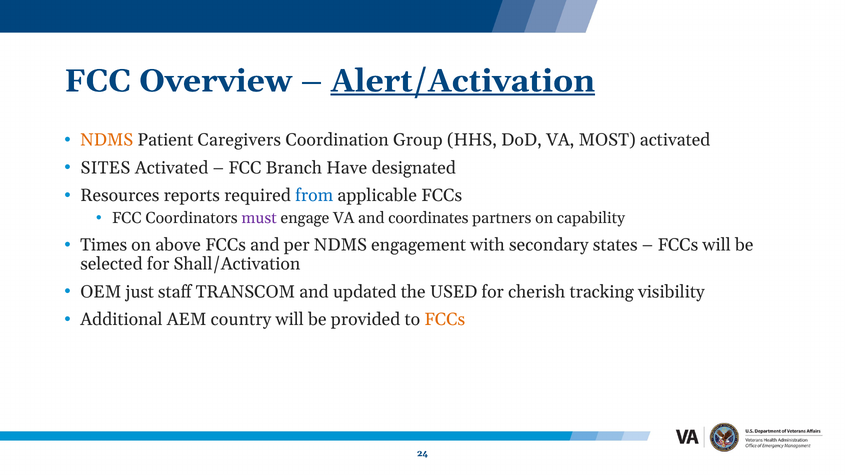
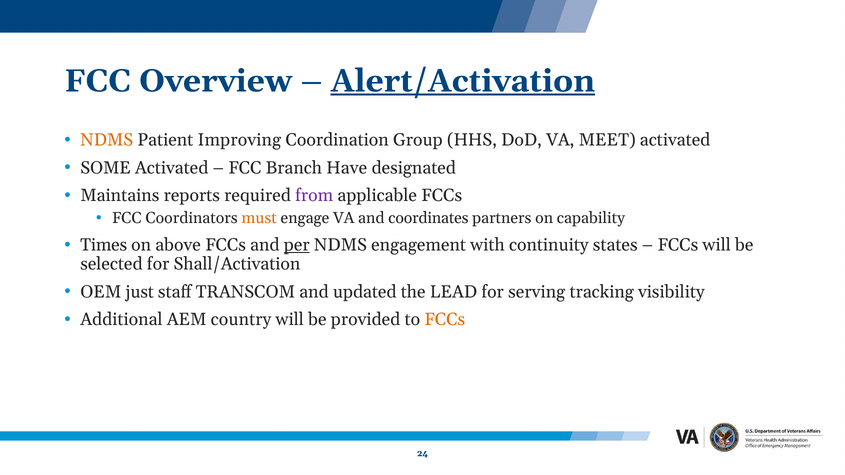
Caregivers: Caregivers -> Improving
MOST: MOST -> MEET
SITES: SITES -> SOME
Resources: Resources -> Maintains
from colour: blue -> purple
must colour: purple -> orange
per underline: none -> present
secondary: secondary -> continuity
USED: USED -> LEAD
cherish: cherish -> serving
